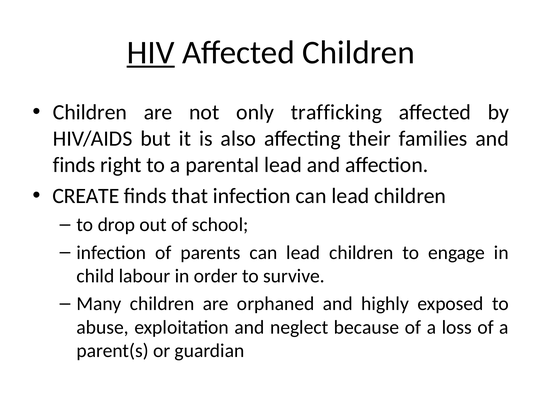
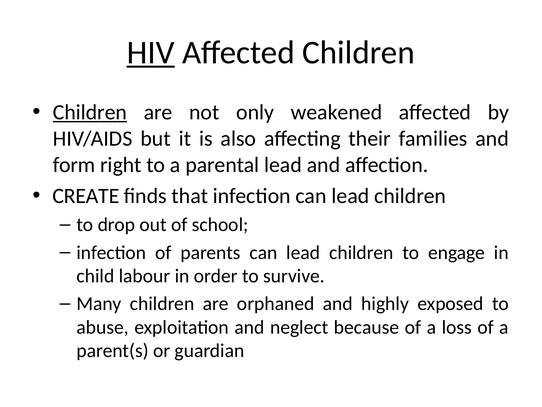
Children at (90, 112) underline: none -> present
trafficking: trafficking -> weakened
finds at (74, 165): finds -> form
